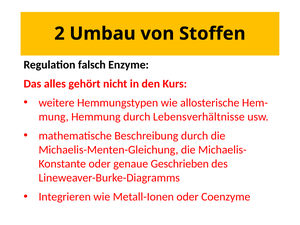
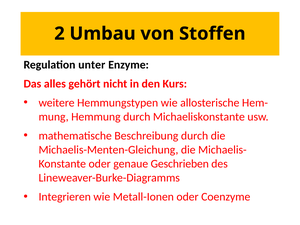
falsch: falsch -> unter
Lebensverhältnisse: Lebensverhältnisse -> Michaeliskonstante
